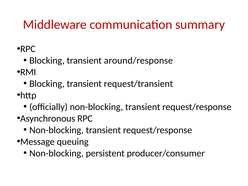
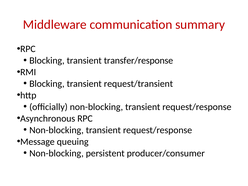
around/response: around/response -> transfer/response
